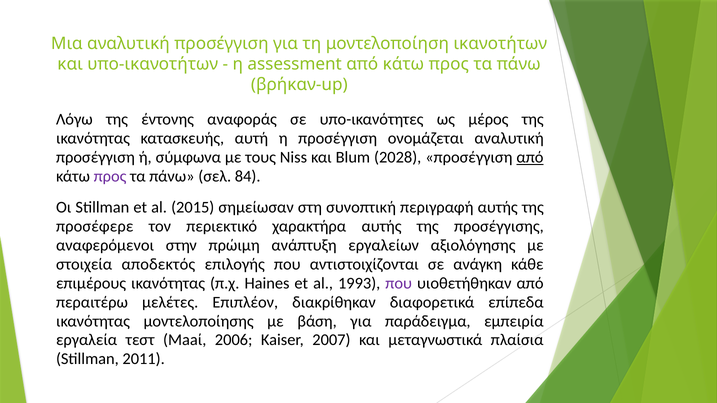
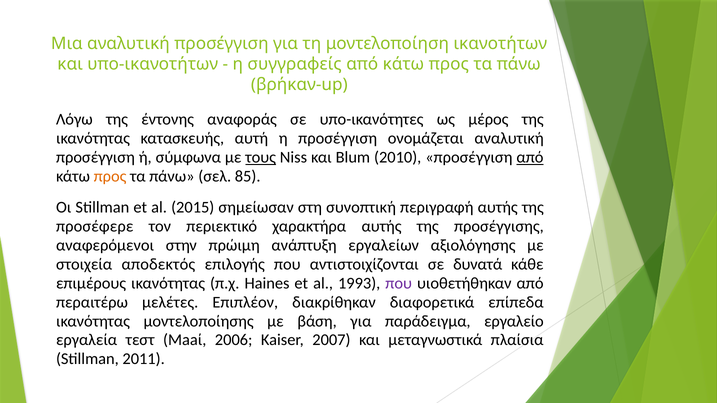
assessment: assessment -> συγγραφείς
τους underline: none -> present
2028: 2028 -> 2010
προς at (110, 176) colour: purple -> orange
84: 84 -> 85
ανάγκη: ανάγκη -> δυνατά
εμπειρία: εμπειρία -> εργαλείο
